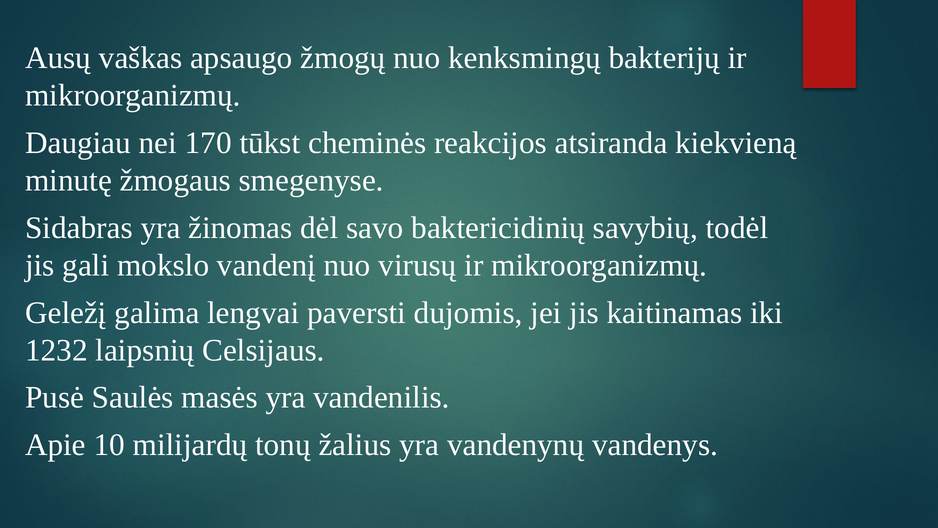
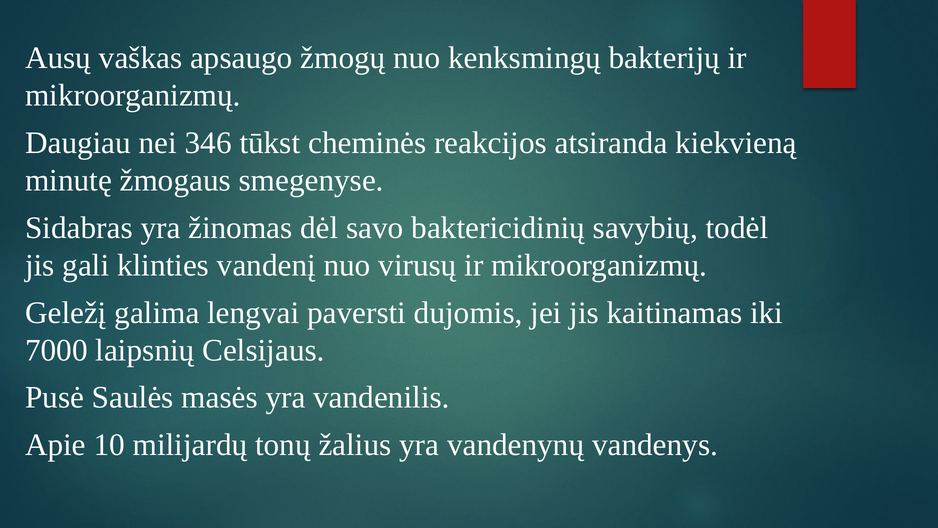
170: 170 -> 346
mokslo: mokslo -> klinties
1232: 1232 -> 7000
